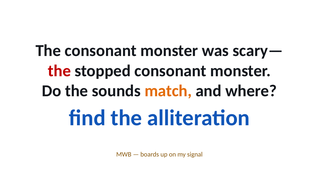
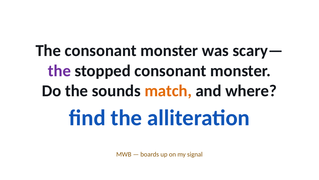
the at (59, 71) colour: red -> purple
